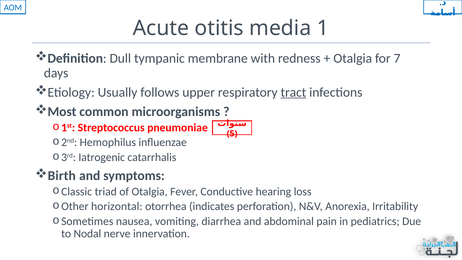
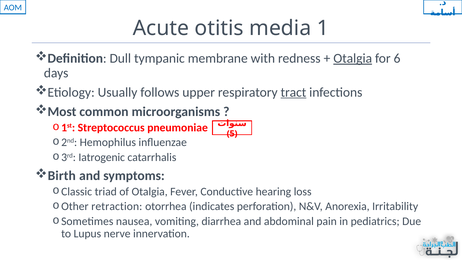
Otalgia at (353, 58) underline: none -> present
7: 7 -> 6
horizontal: horizontal -> retraction
Nodal: Nodal -> Lupus
